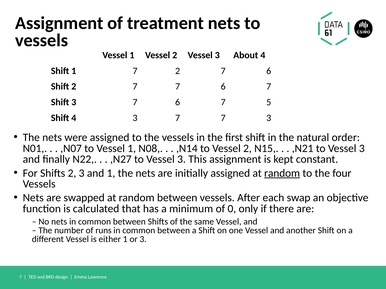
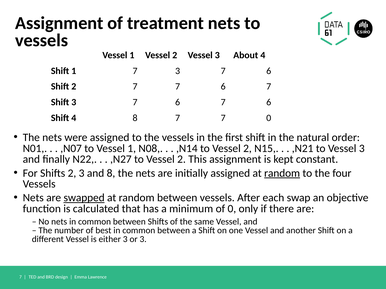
7 2: 2 -> 3
6 7 5: 5 -> 6
4 3: 3 -> 8
7 3: 3 -> 0
,N27 to Vessel 3: 3 -> 2
and 1: 1 -> 8
swapped underline: none -> present
runs: runs -> best
either 1: 1 -> 3
